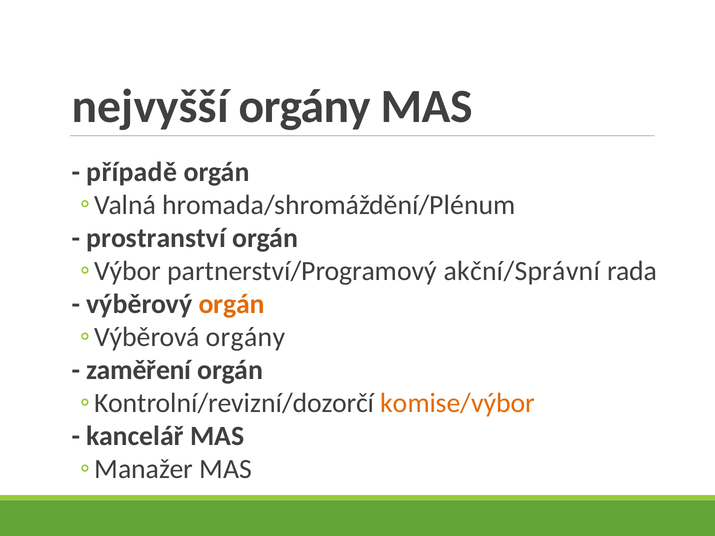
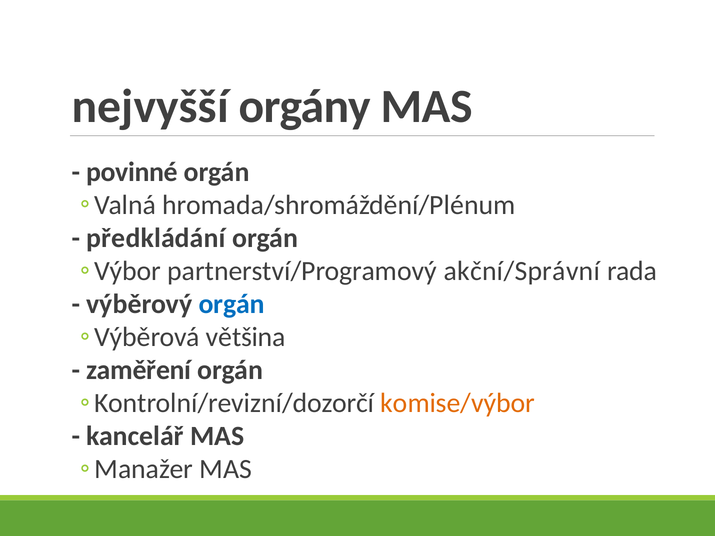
případě: případě -> povinné
prostranství: prostranství -> předkládání
orgán at (232, 304) colour: orange -> blue
orgány at (246, 337): orgány -> většina
